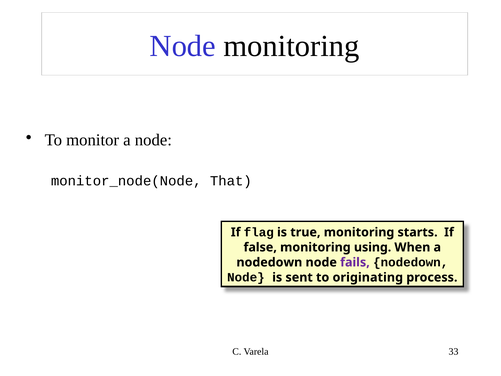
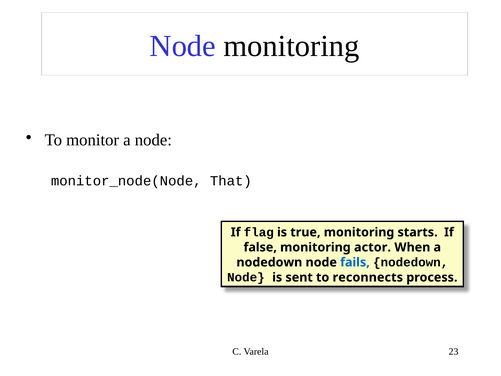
using: using -> actor
fails colour: purple -> blue
originating: originating -> reconnects
33: 33 -> 23
